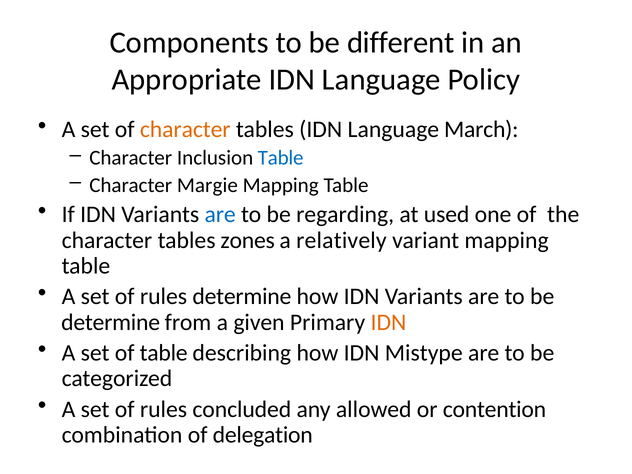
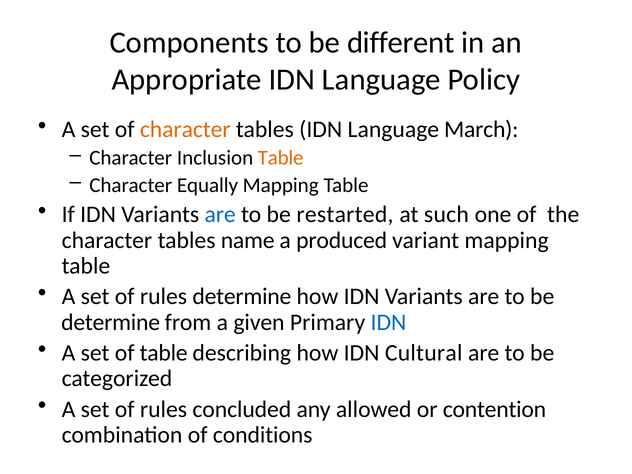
Table at (281, 158) colour: blue -> orange
Margie: Margie -> Equally
regarding: regarding -> restarted
used: used -> such
zones: zones -> name
relatively: relatively -> produced
IDN at (389, 322) colour: orange -> blue
Mistype: Mistype -> Cultural
delegation: delegation -> conditions
